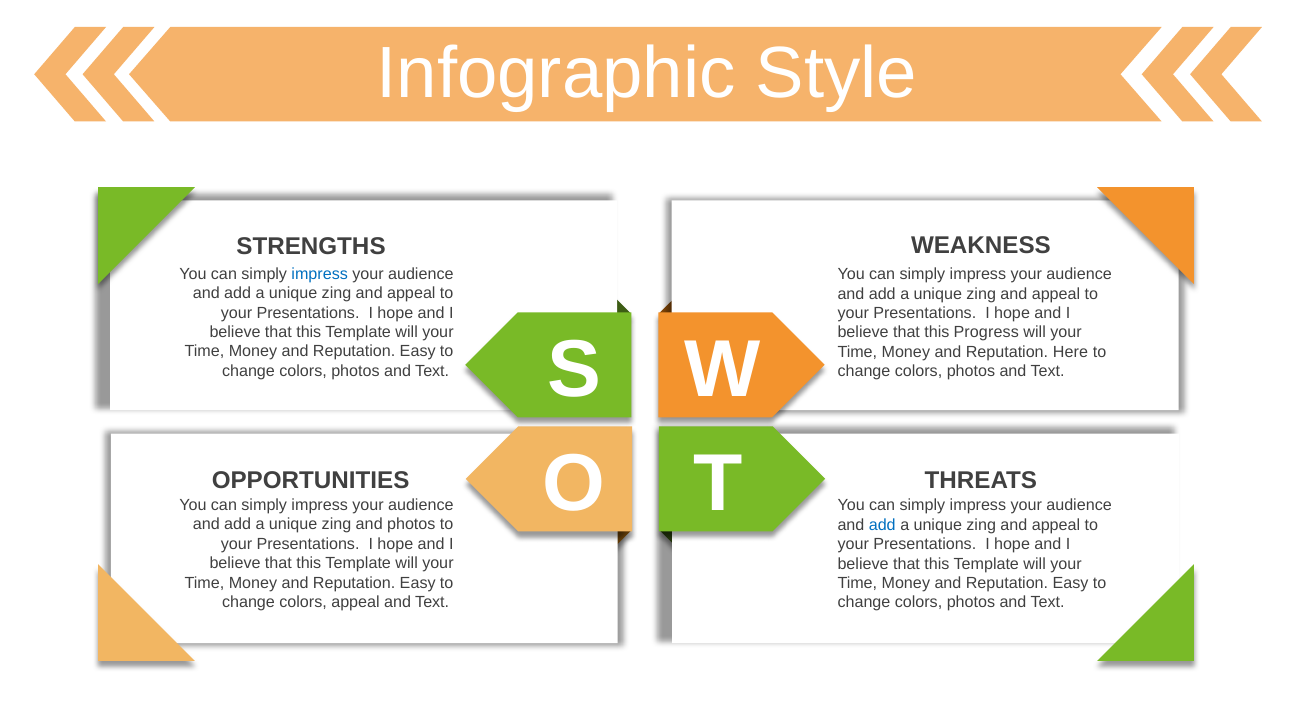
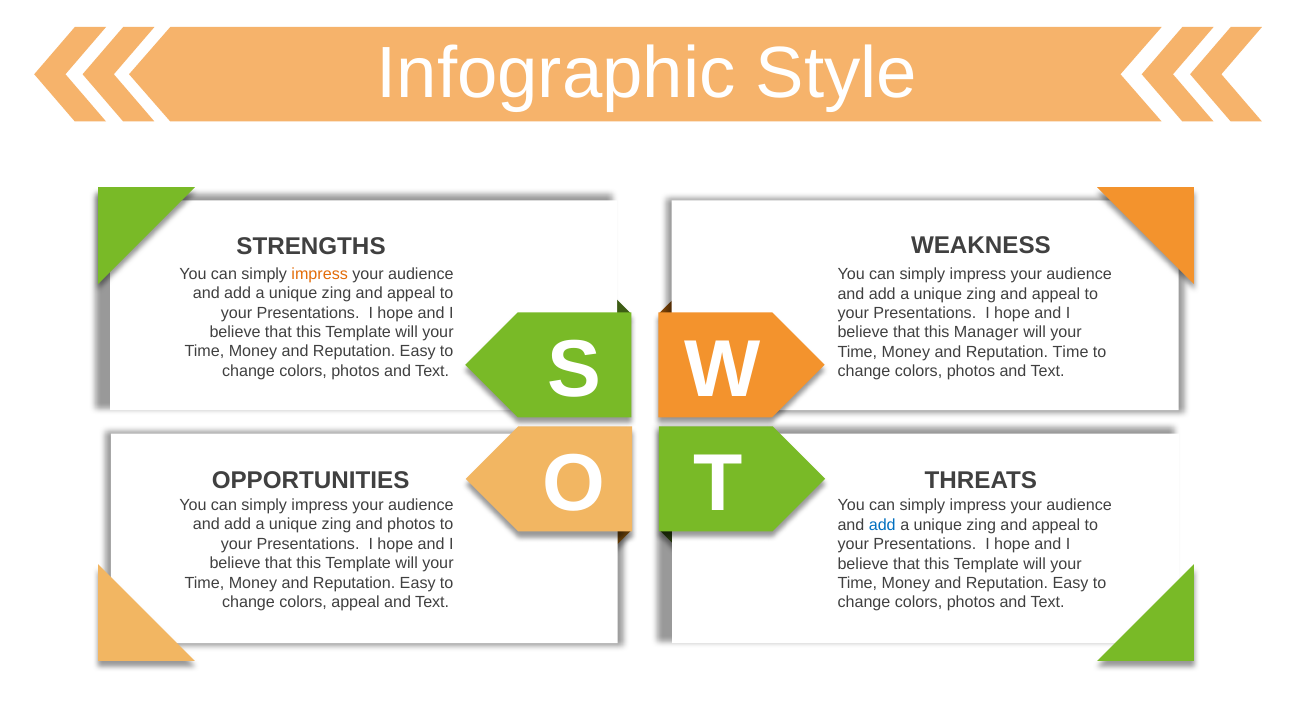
impress at (320, 274) colour: blue -> orange
Progress: Progress -> Manager
Reputation Here: Here -> Time
